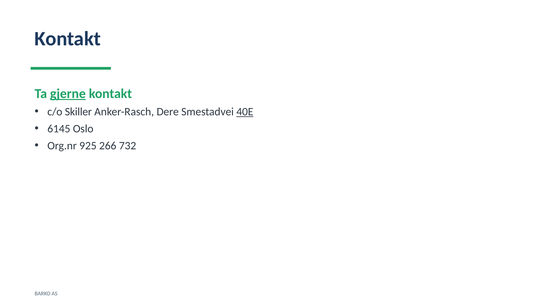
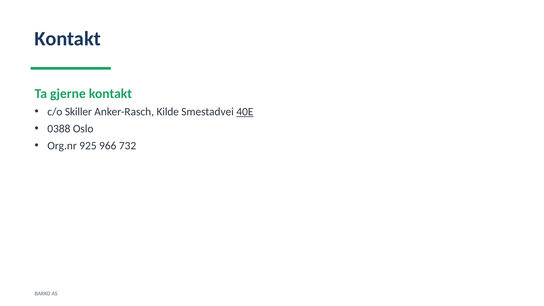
gjerne underline: present -> none
Dere: Dere -> Kilde
6145: 6145 -> 0388
266: 266 -> 966
